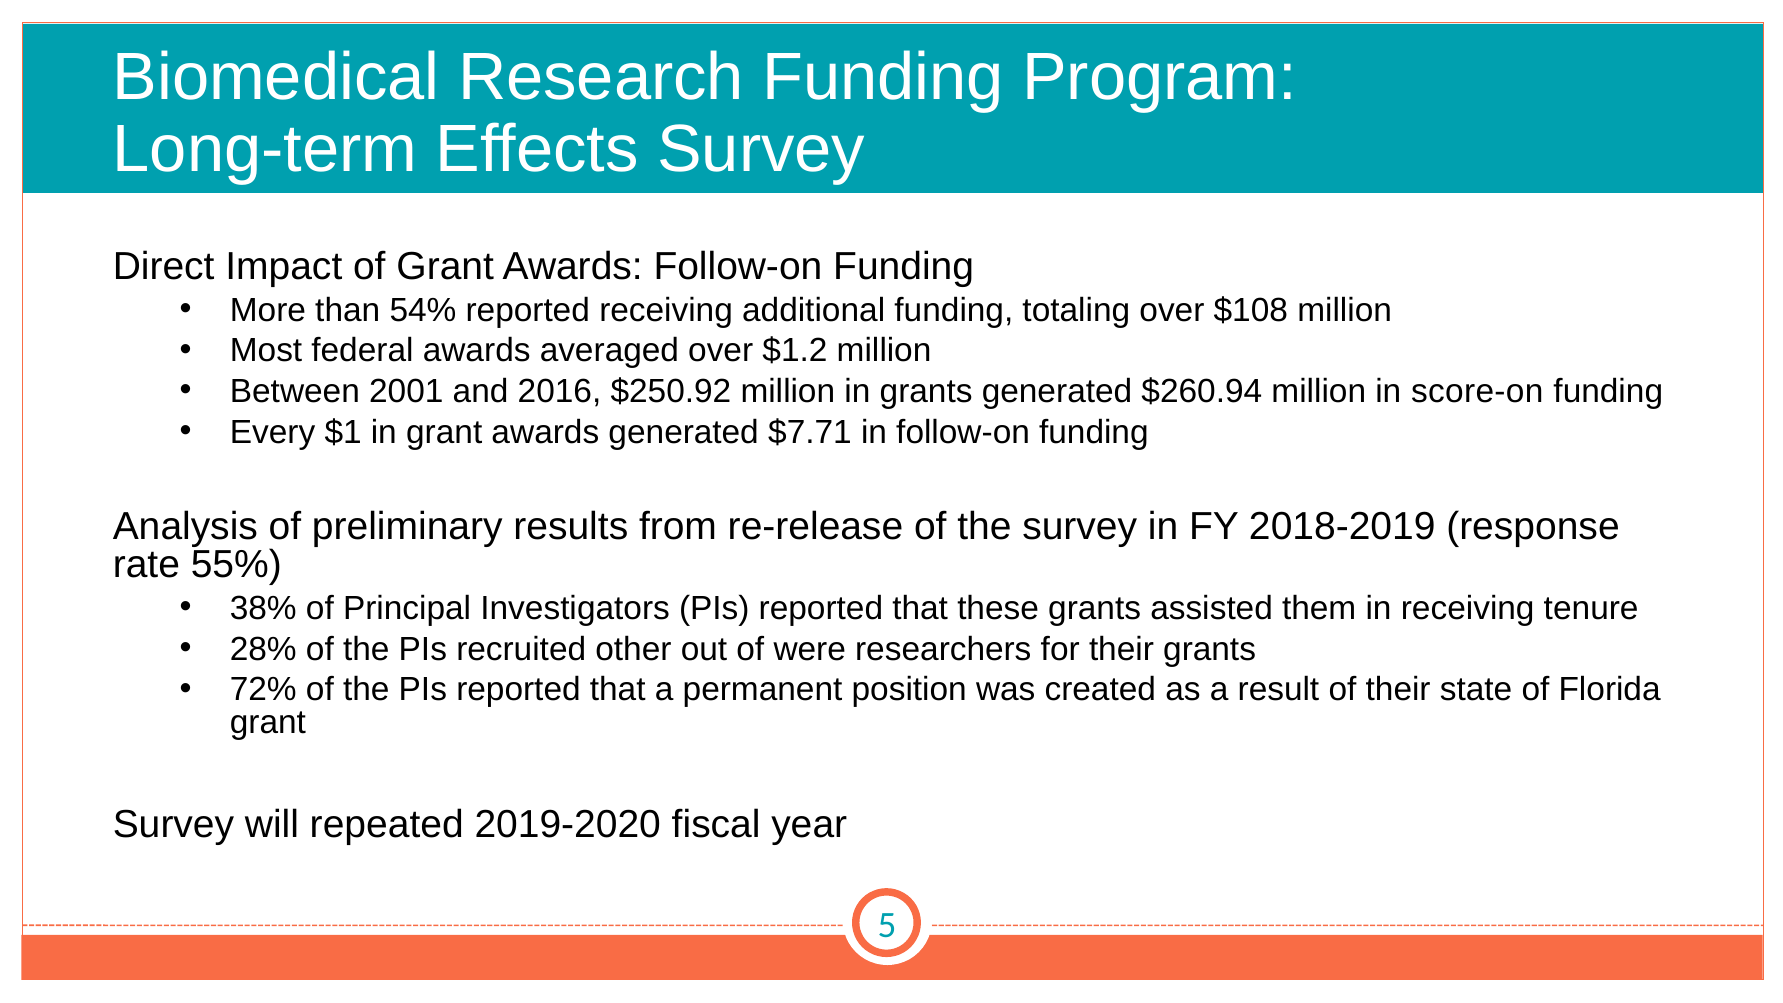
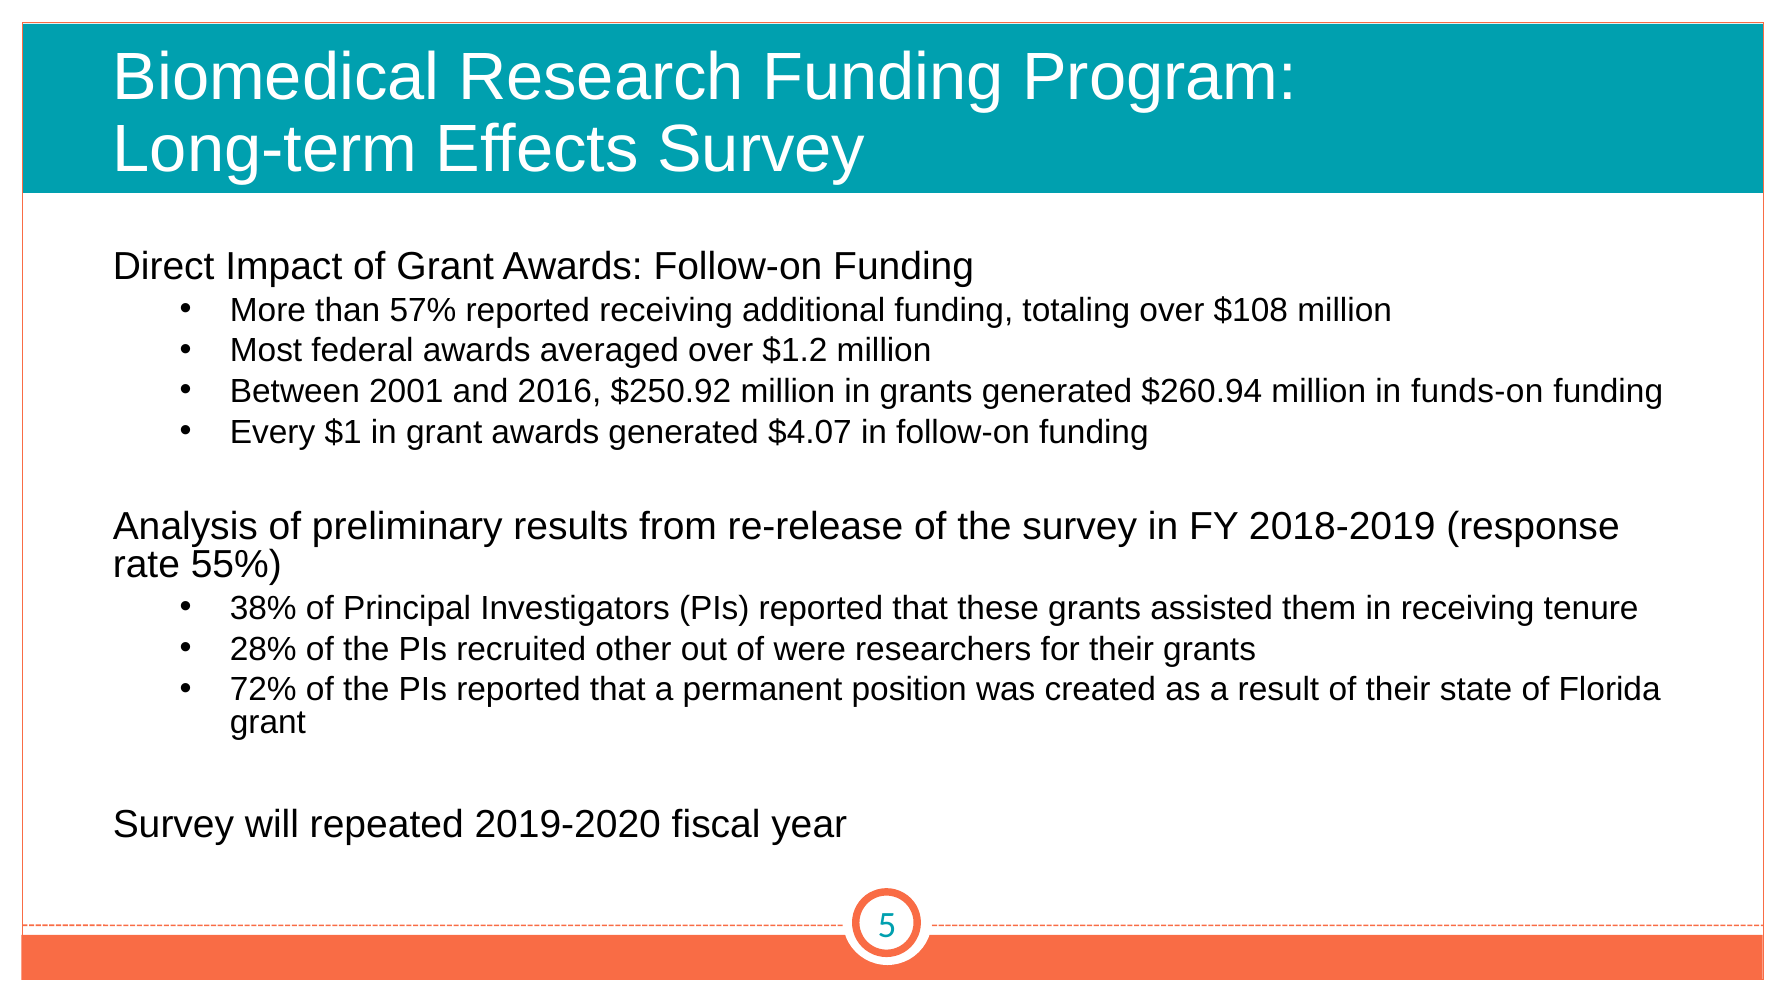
54%: 54% -> 57%
score-on: score-on -> funds-on
$7.71: $7.71 -> $4.07
